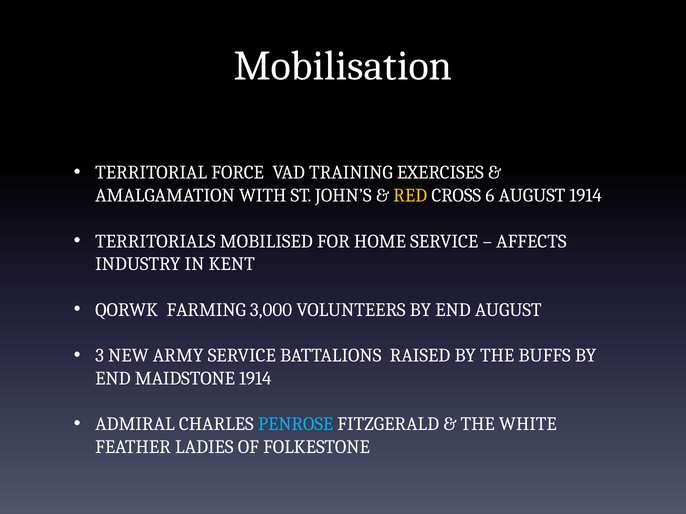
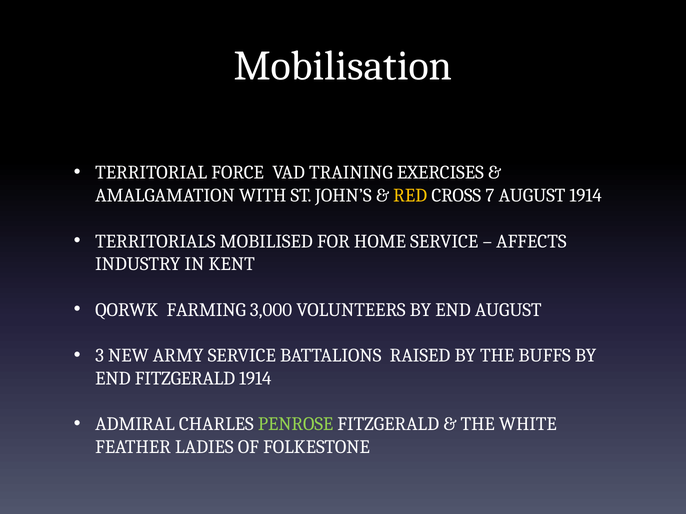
6: 6 -> 7
END MAIDSTONE: MAIDSTONE -> FITZGERALD
PENROSE colour: light blue -> light green
